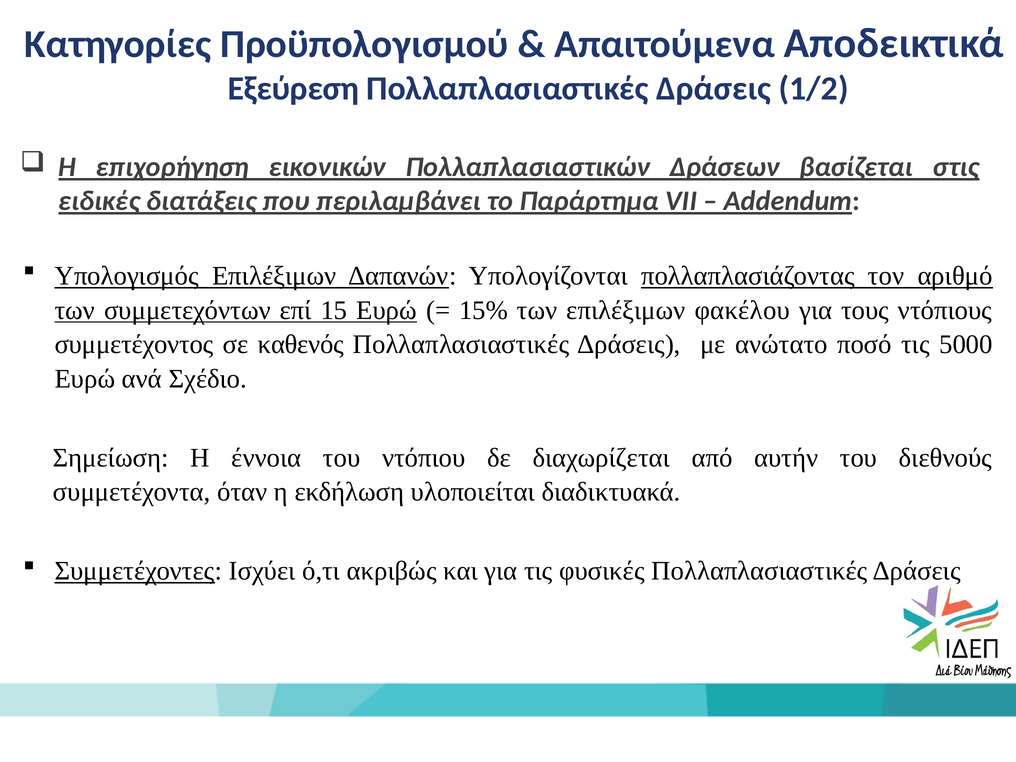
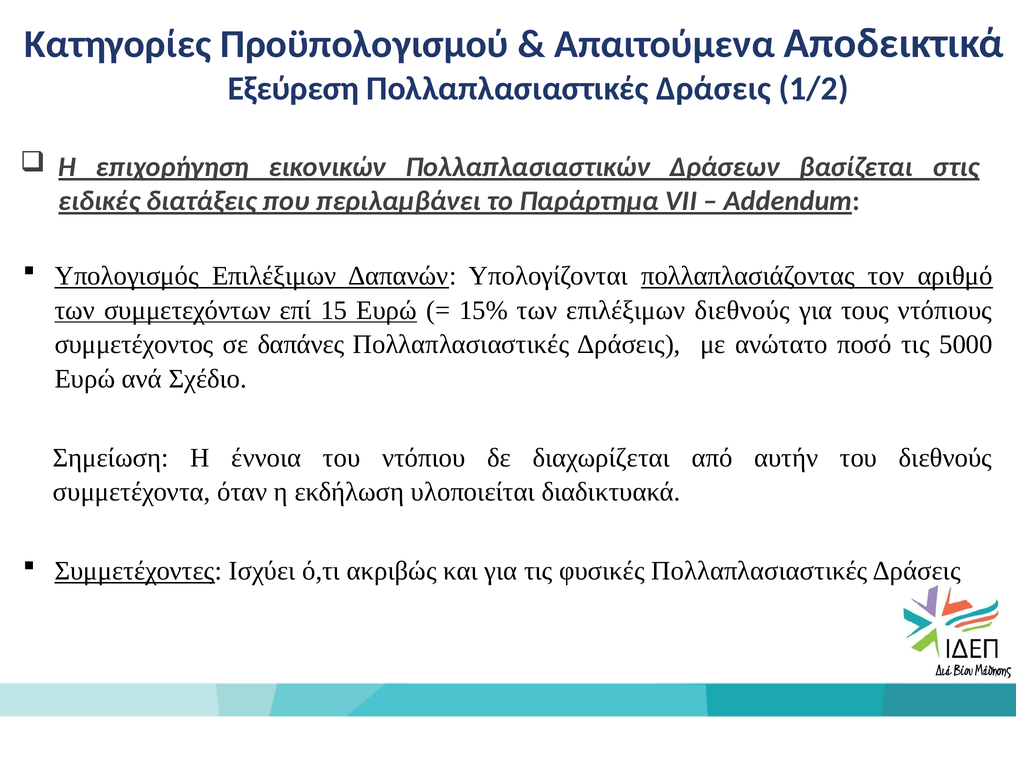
επιλέξιμων φακέλου: φακέλου -> διεθνούς
καθενός: καθενός -> δαπάνες
